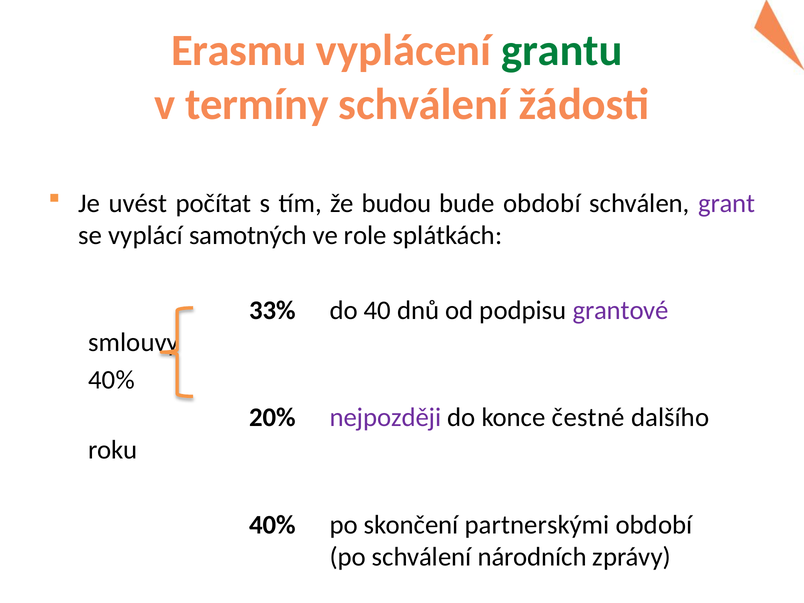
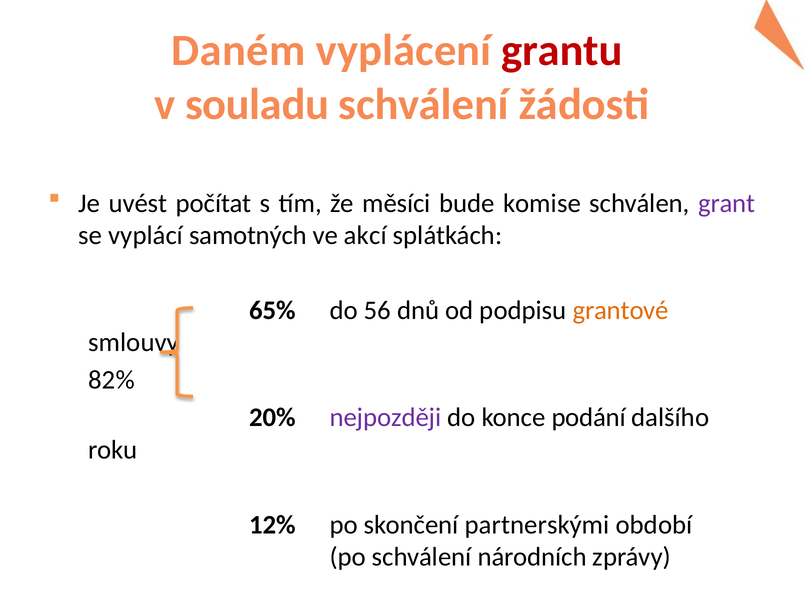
Erasmu: Erasmu -> Daném
grantu colour: green -> red
termíny: termíny -> souladu
budou: budou -> měsíci
bude období: období -> komise
role: role -> akcí
33%: 33% -> 65%
40: 40 -> 56
grantové colour: purple -> orange
40% at (112, 380): 40% -> 82%
čestné: čestné -> podání
40% at (273, 525): 40% -> 12%
